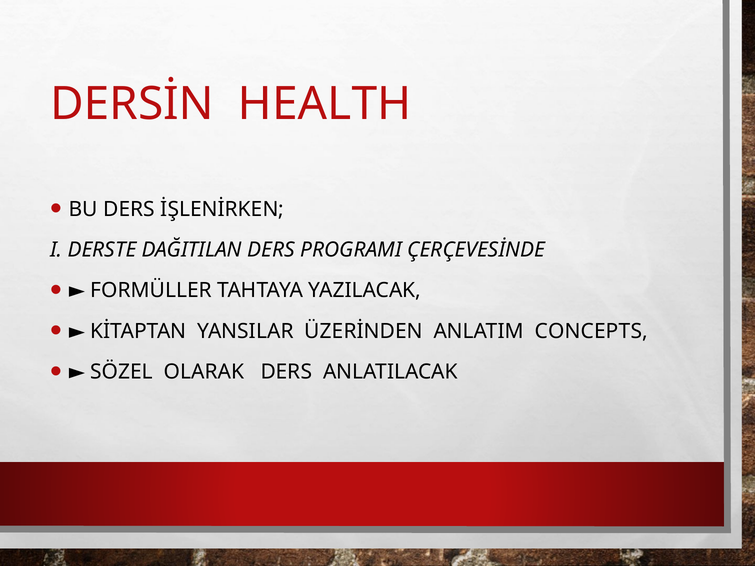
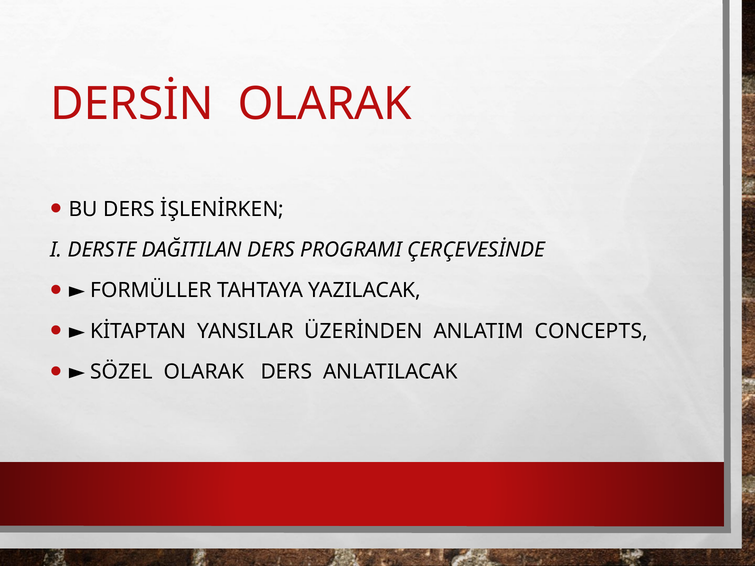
DERSİN HEALTH: HEALTH -> OLARAK
